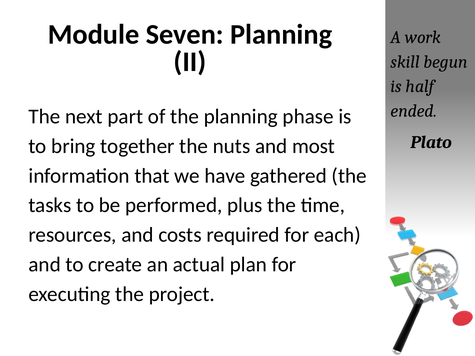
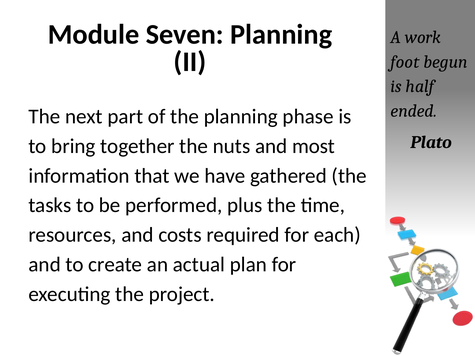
skill: skill -> foot
